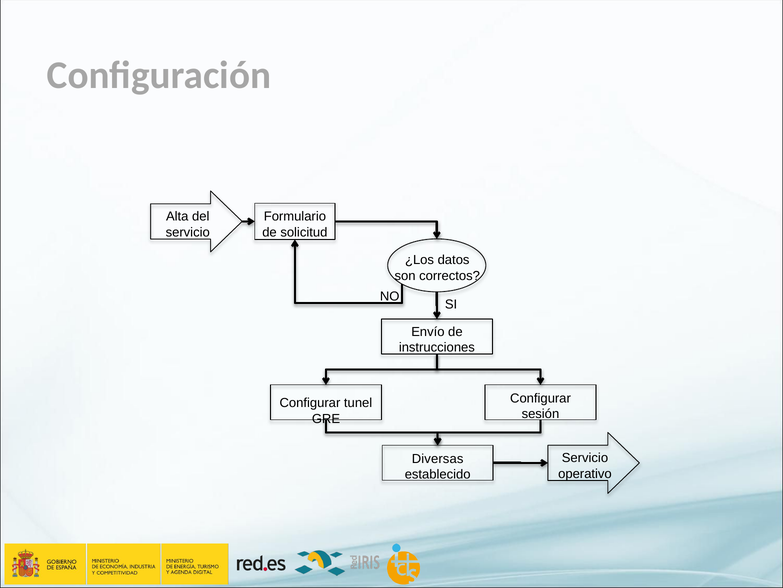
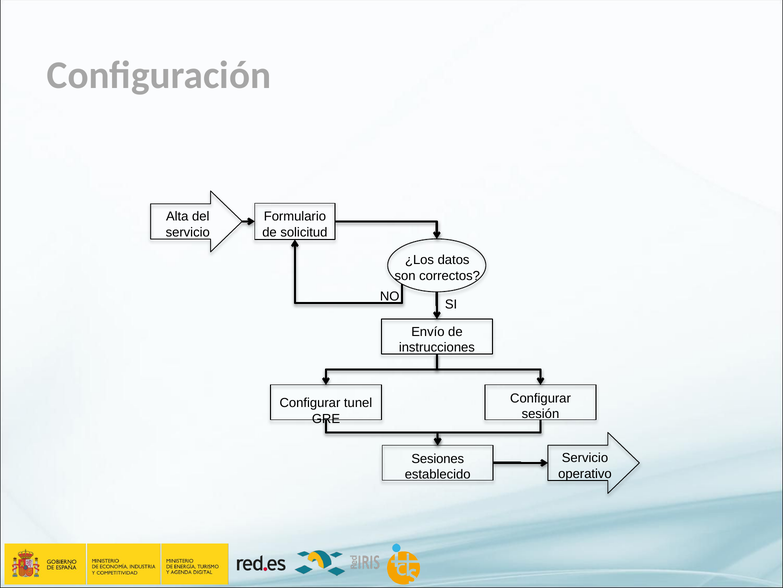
Diversas: Diversas -> Sesiones
